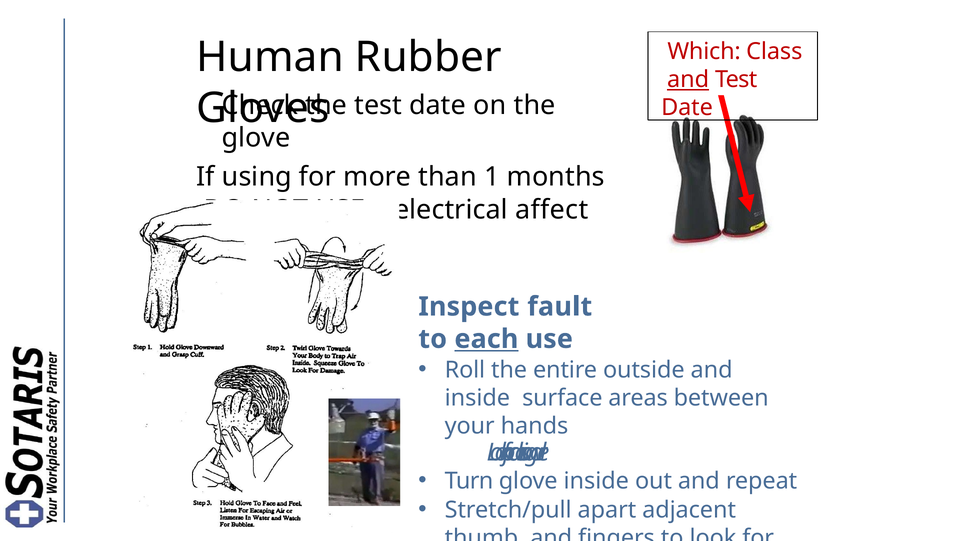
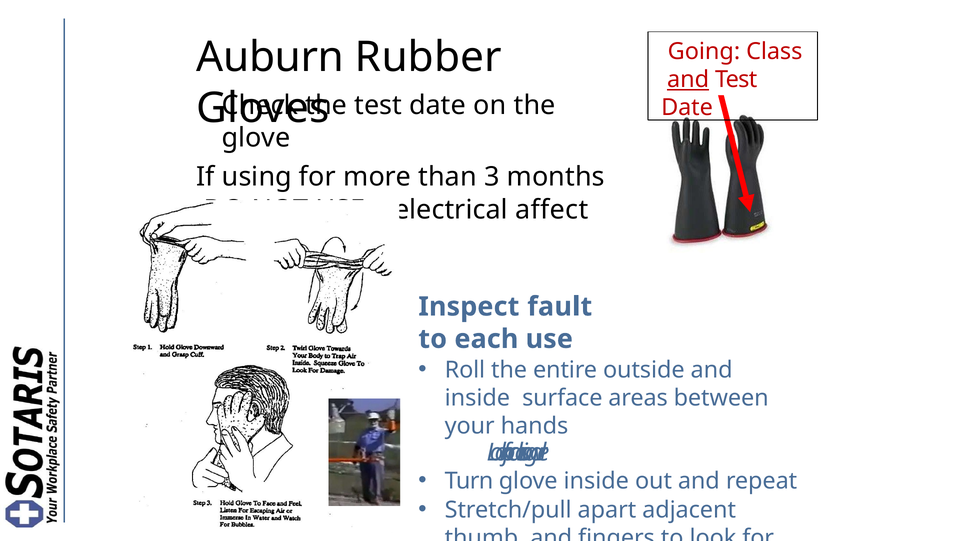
Which: Which -> Going
Human: Human -> Auburn
1: 1 -> 3
each underline: present -> none
